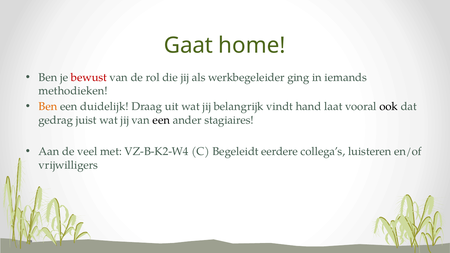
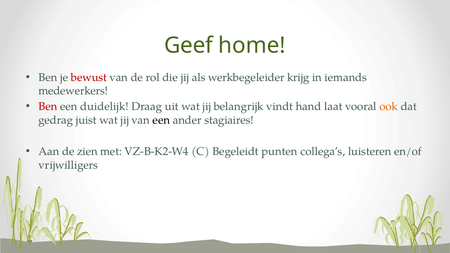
Gaat: Gaat -> Geef
ging: ging -> krijg
methodieken: methodieken -> medewerkers
Ben at (48, 107) colour: orange -> red
ook colour: black -> orange
veel: veel -> zien
eerdere: eerdere -> punten
